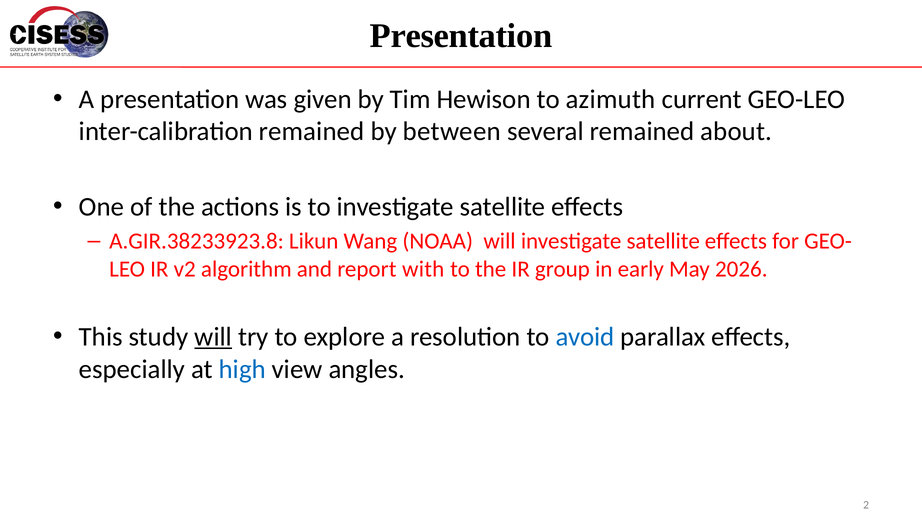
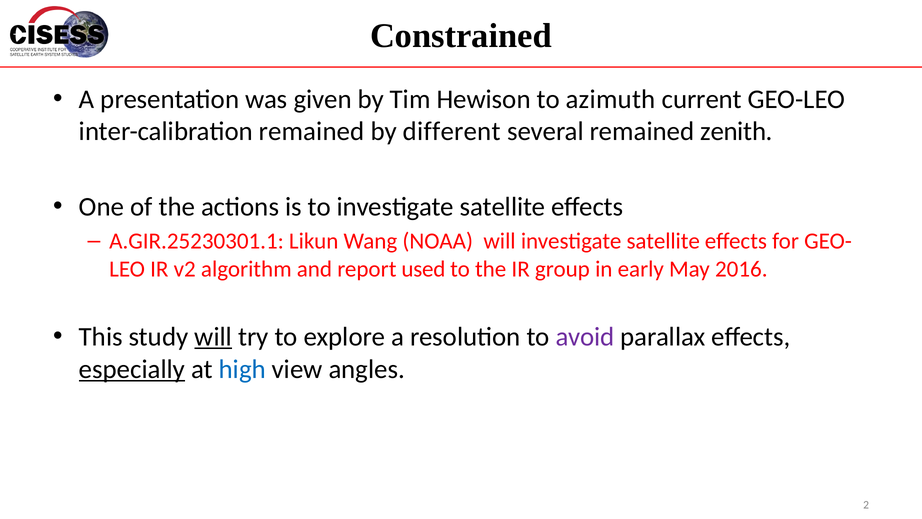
Presentation at (461, 36): Presentation -> Constrained
between: between -> different
about: about -> zenith
A.GIR.38233923.8: A.GIR.38233923.8 -> A.GIR.25230301.1
with: with -> used
2026: 2026 -> 2016
avoid colour: blue -> purple
especially underline: none -> present
